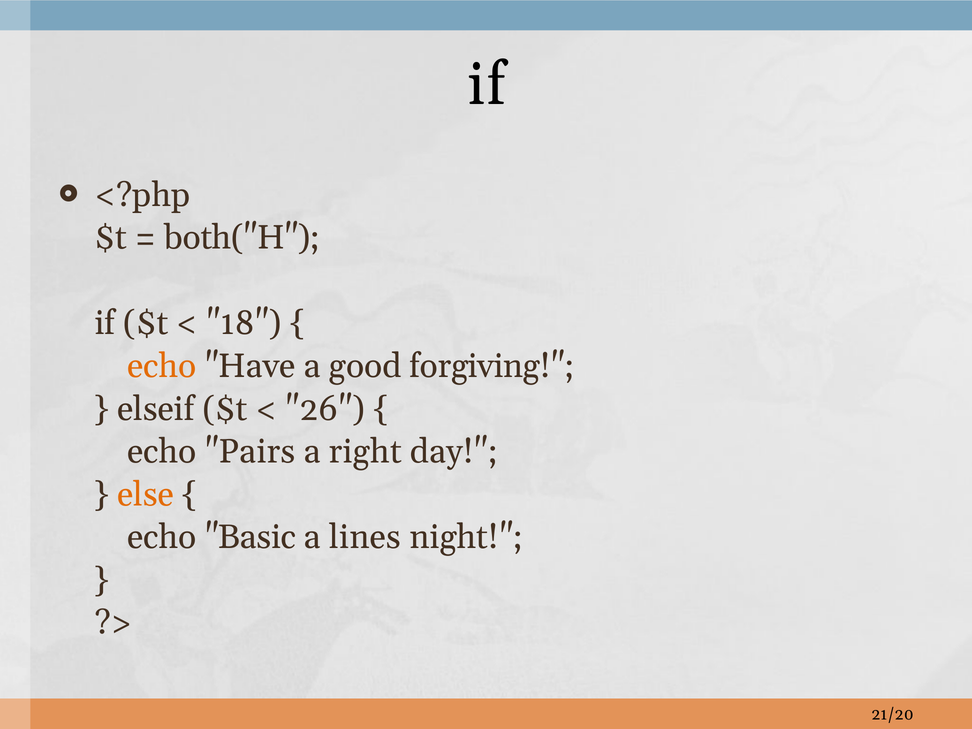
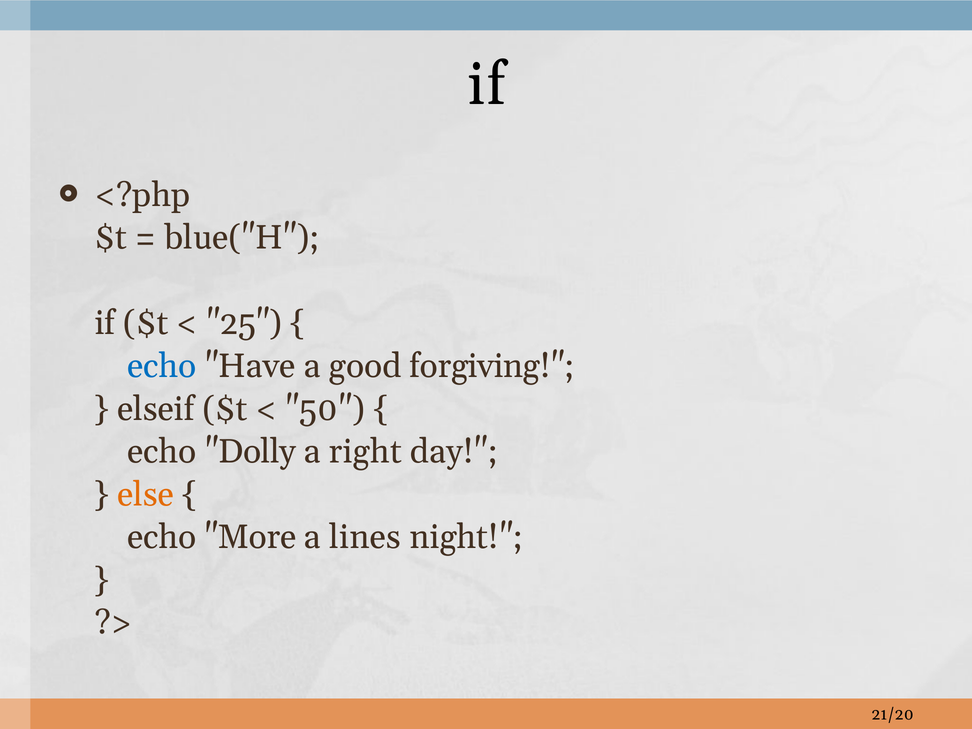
both("H: both("H -> blue("H
18: 18 -> 25
echo at (162, 366) colour: orange -> blue
26: 26 -> 50
Pairs: Pairs -> Dolly
Basic: Basic -> More
